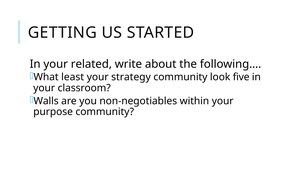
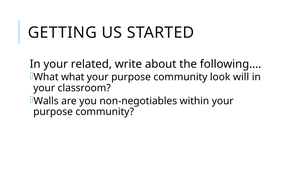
What least: least -> what
strategy at (131, 77): strategy -> purpose
five: five -> will
